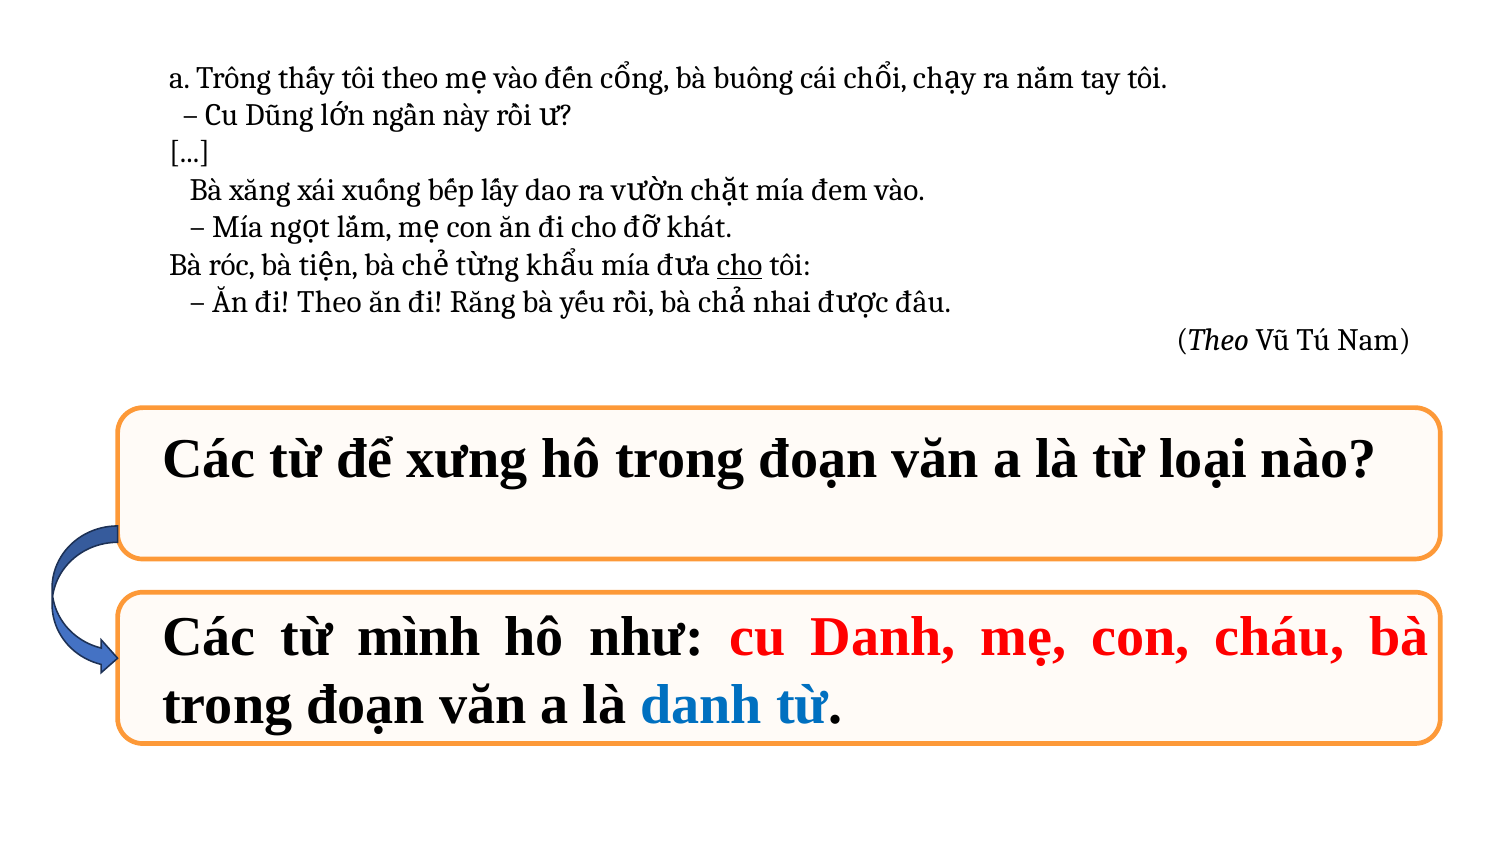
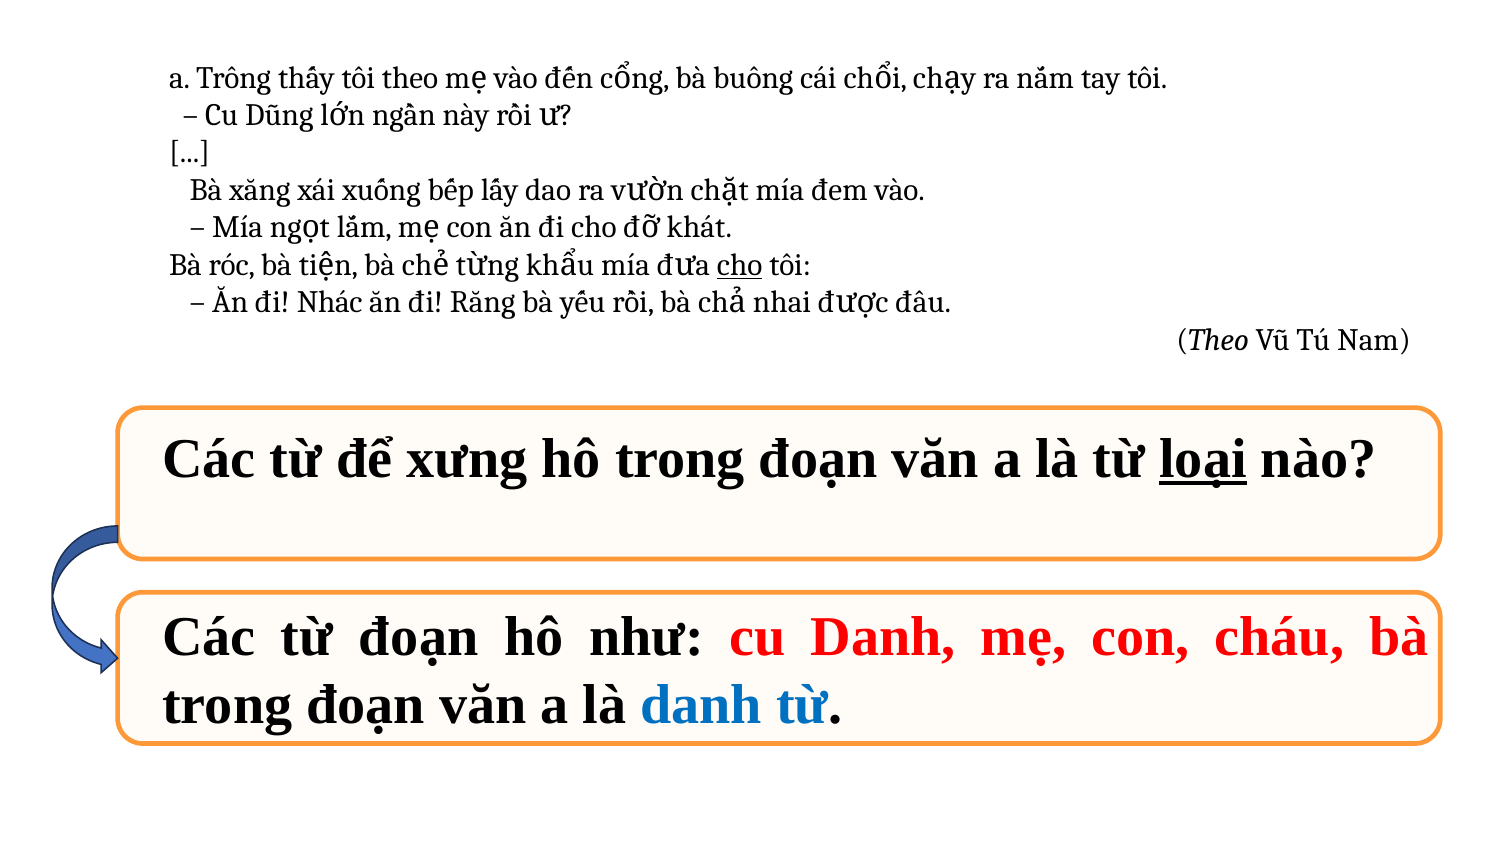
đi Theo: Theo -> Nhác
loại underline: none -> present
từ mình: mình -> đoạn
